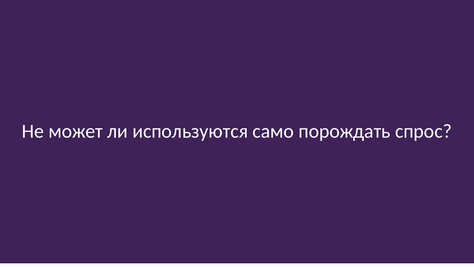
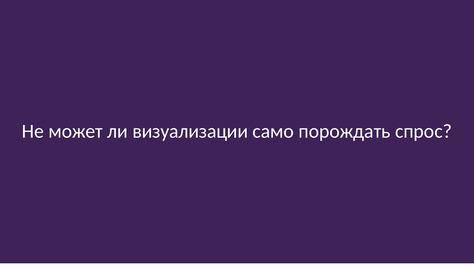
используются: используются -> визуализации
